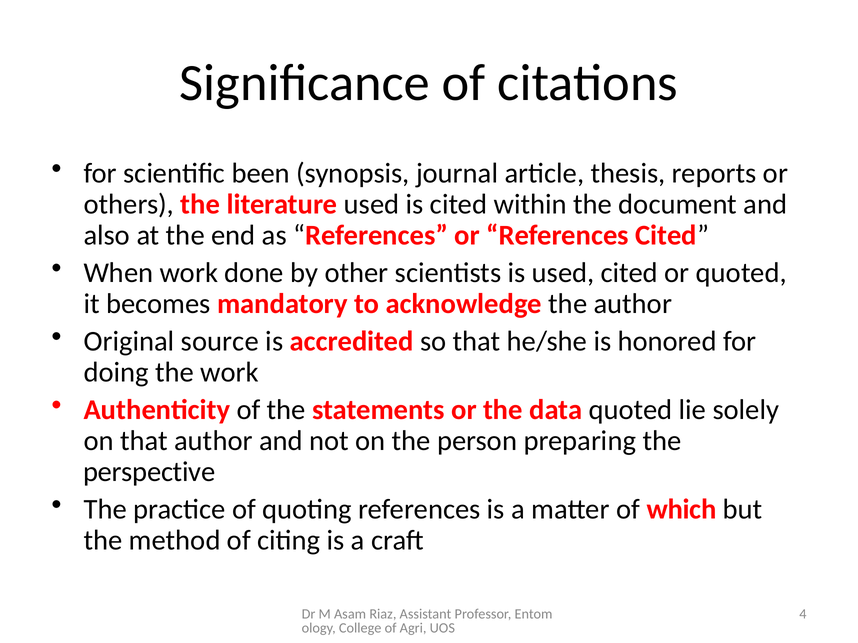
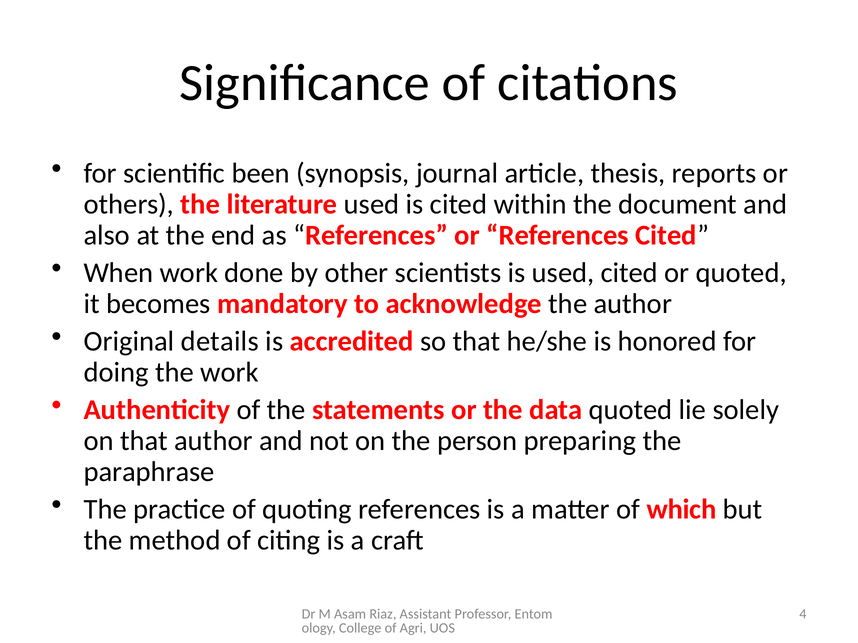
source: source -> details
perspective: perspective -> paraphrase
